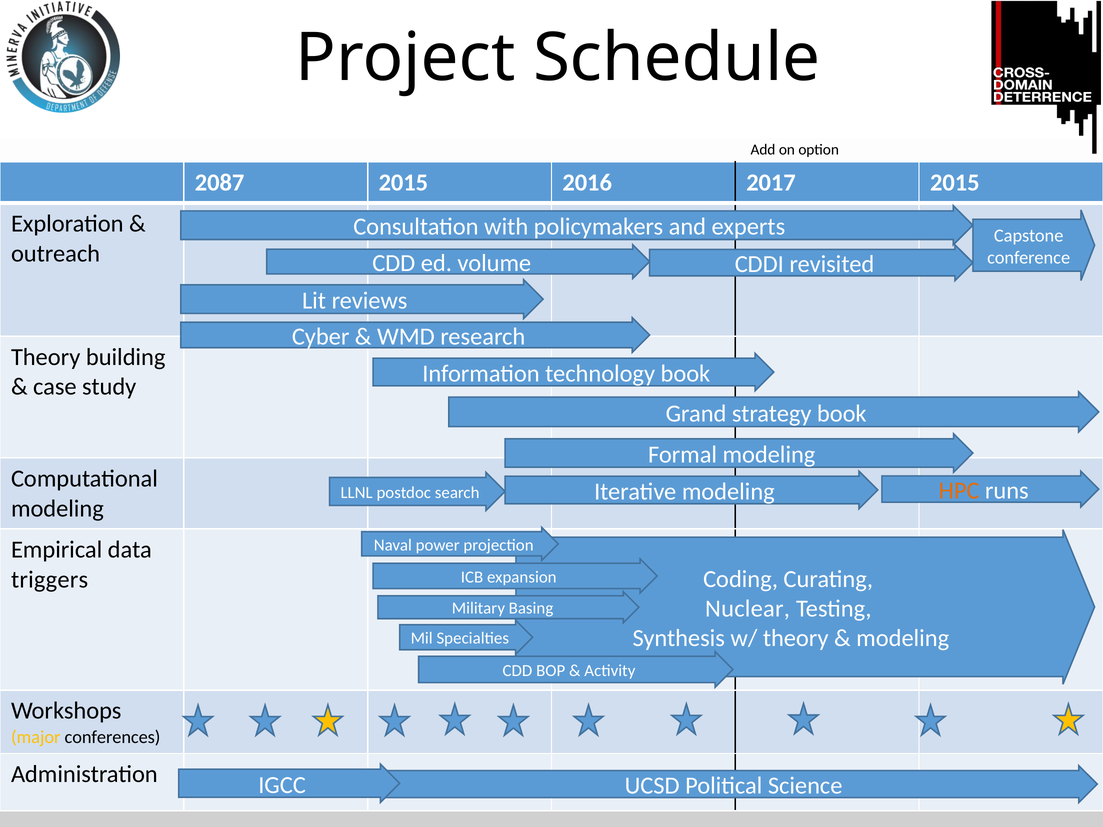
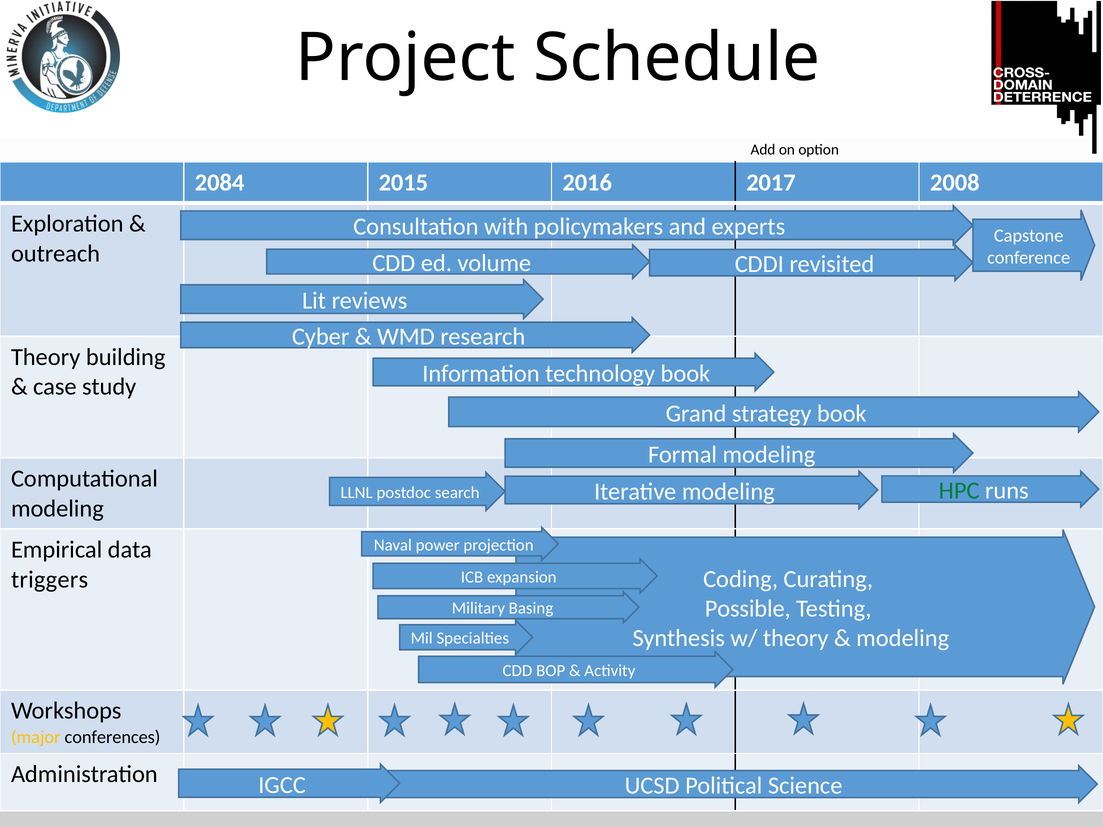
2087: 2087 -> 2084
2017 2015: 2015 -> 2008
HPC colour: orange -> green
Nuclear: Nuclear -> Possible
